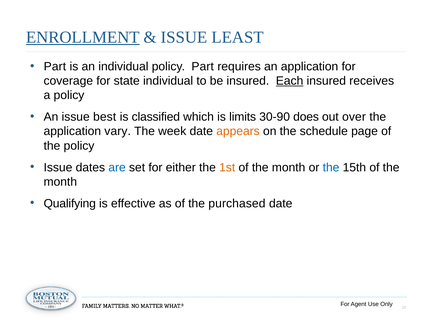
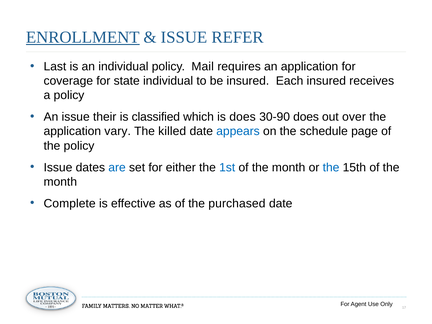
LEAST: LEAST -> REFER
Part at (55, 67): Part -> Last
policy Part: Part -> Mail
Each underline: present -> none
best: best -> their
is limits: limits -> does
week: week -> killed
appears colour: orange -> blue
1st colour: orange -> blue
Qualifying: Qualifying -> Complete
